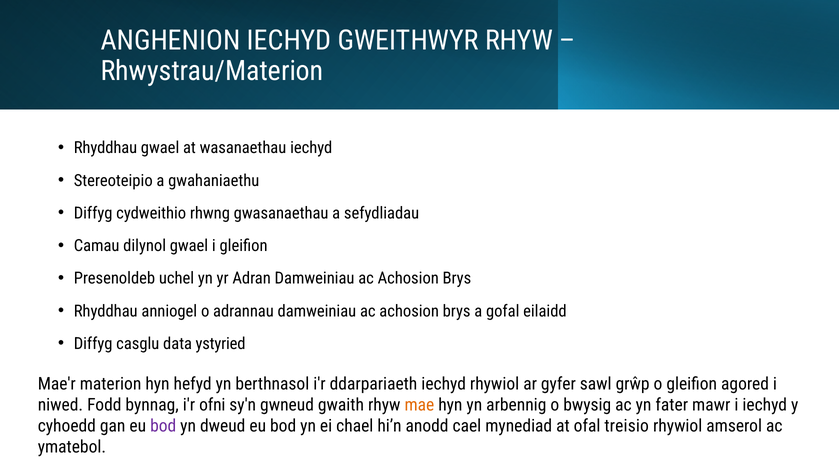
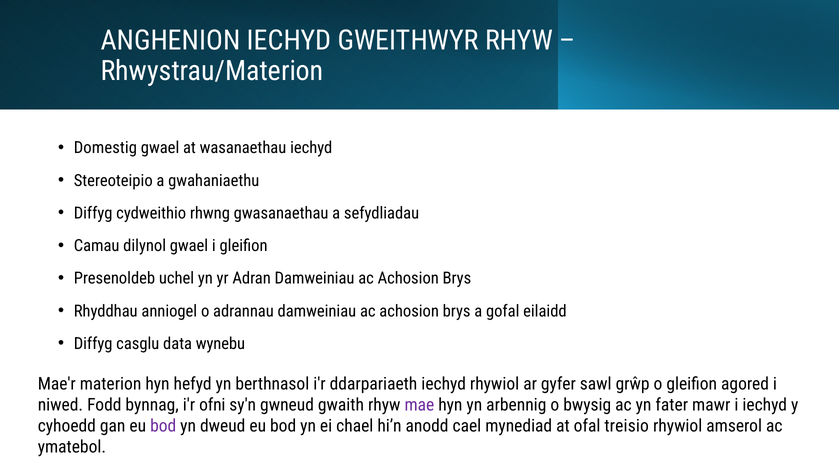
Rhyddhau at (106, 148): Rhyddhau -> Domestig
ystyried: ystyried -> wynebu
mae colour: orange -> purple
